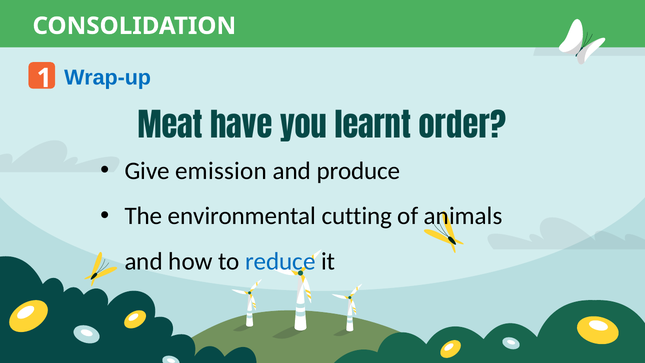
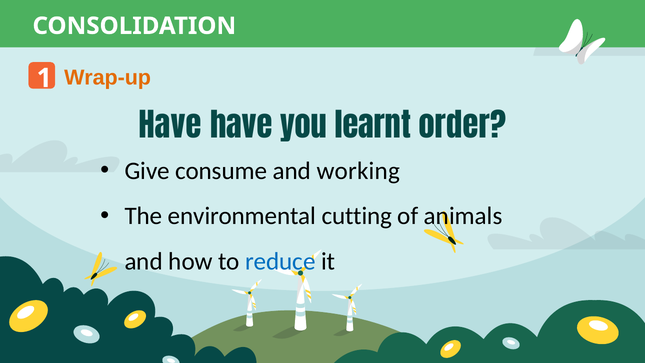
Wrap-up colour: blue -> orange
Meat at (170, 127): Meat -> Have
emission: emission -> consume
produce: produce -> working
